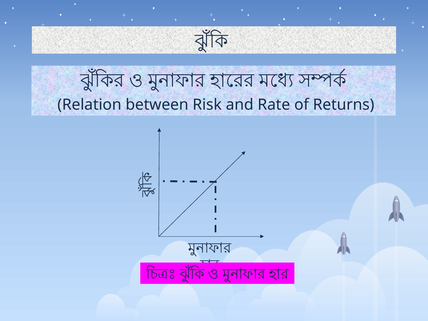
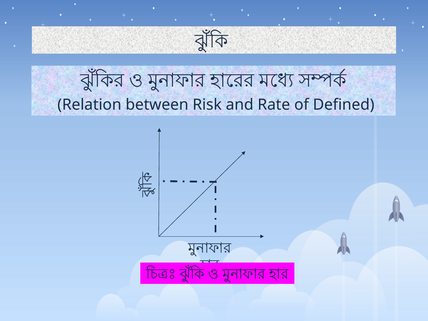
Returns: Returns -> Defined
